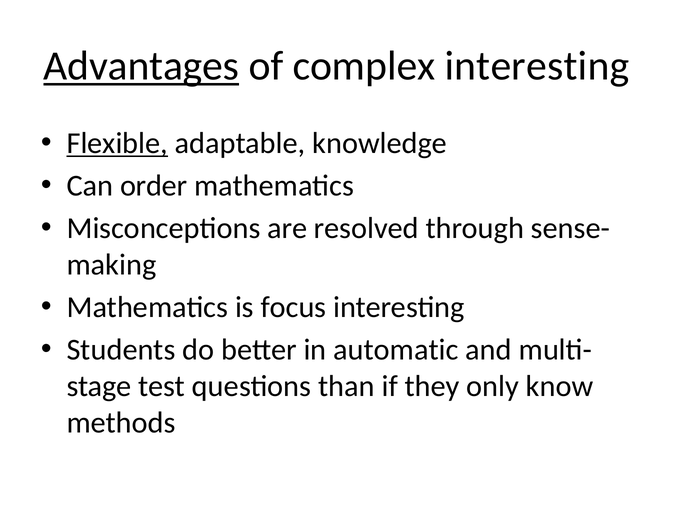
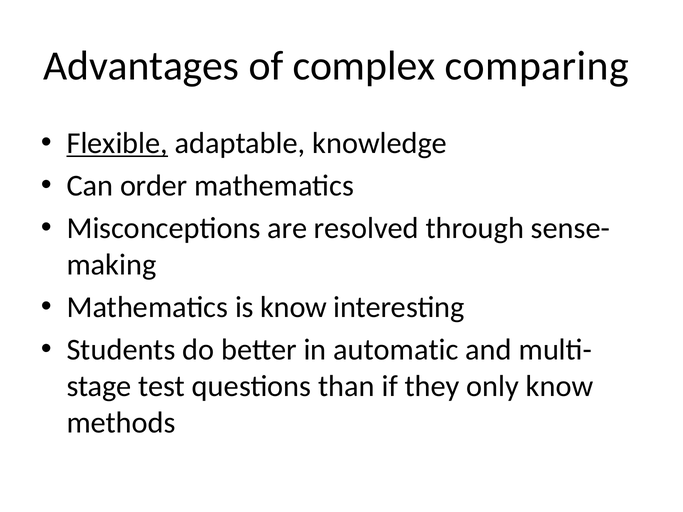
Advantages underline: present -> none
complex interesting: interesting -> comparing
is focus: focus -> know
